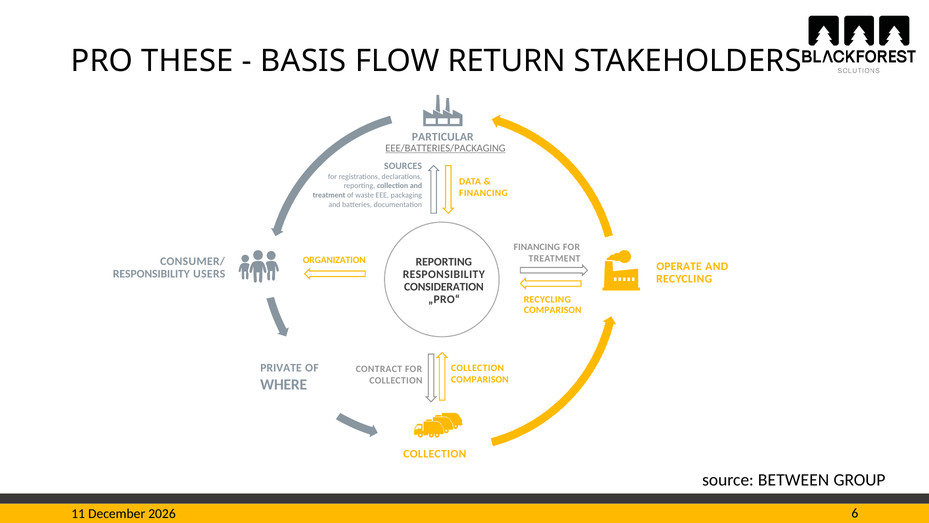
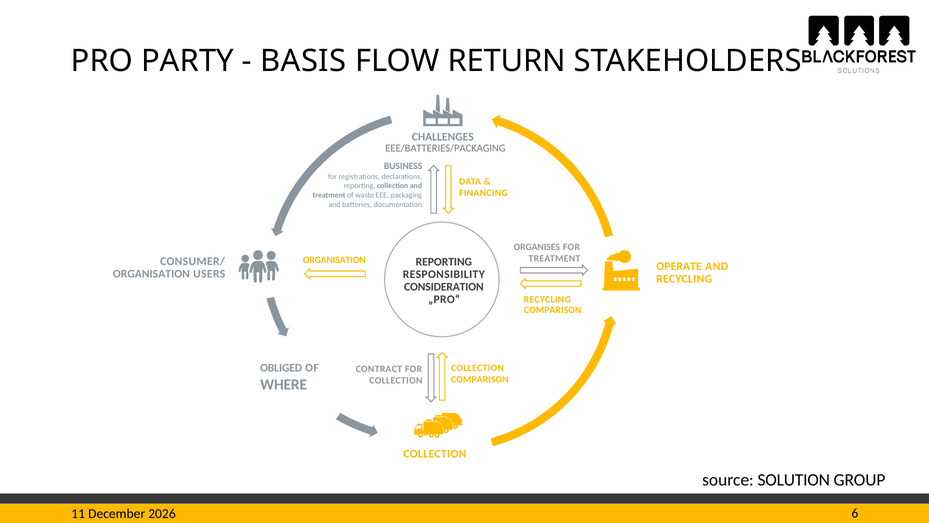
THESE: THESE -> PARTY
PARTICULAR: PARTICULAR -> CHALLENGES
EEE/BATTERIES/PACKAGING underline: present -> none
SOURCES: SOURCES -> BUSINESS
FINANCING at (537, 247): FINANCING -> ORGANISES
ORGANIZATION at (334, 260): ORGANIZATION -> ORGANISATION
RESPONSIBILITY at (151, 274): RESPONSIBILITY -> ORGANISATION
PRIVATE: PRIVATE -> OBLIGED
BETWEEN: BETWEEN -> SOLUTION
